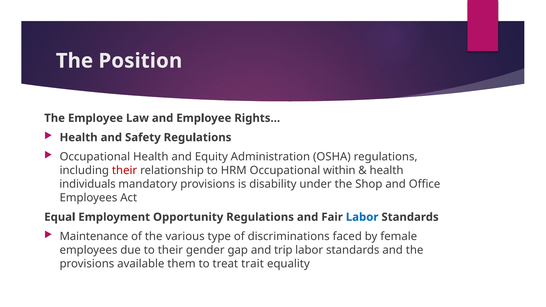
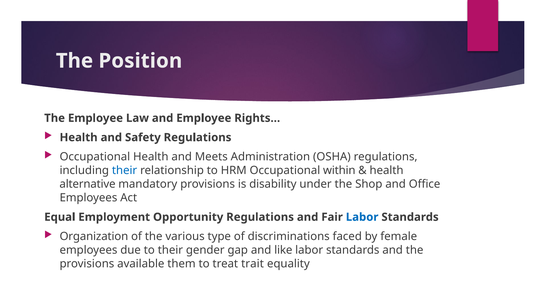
Equity: Equity -> Meets
their at (125, 171) colour: red -> blue
individuals: individuals -> alternative
Maintenance: Maintenance -> Organization
trip: trip -> like
